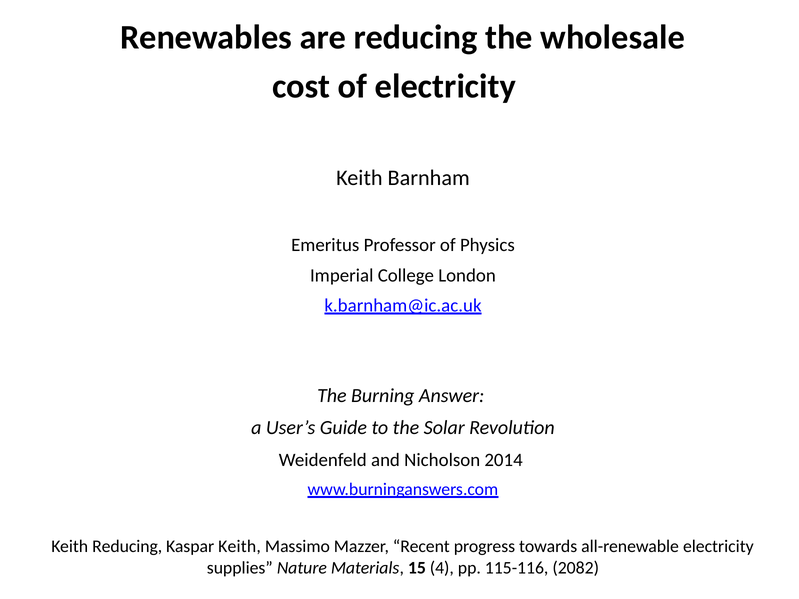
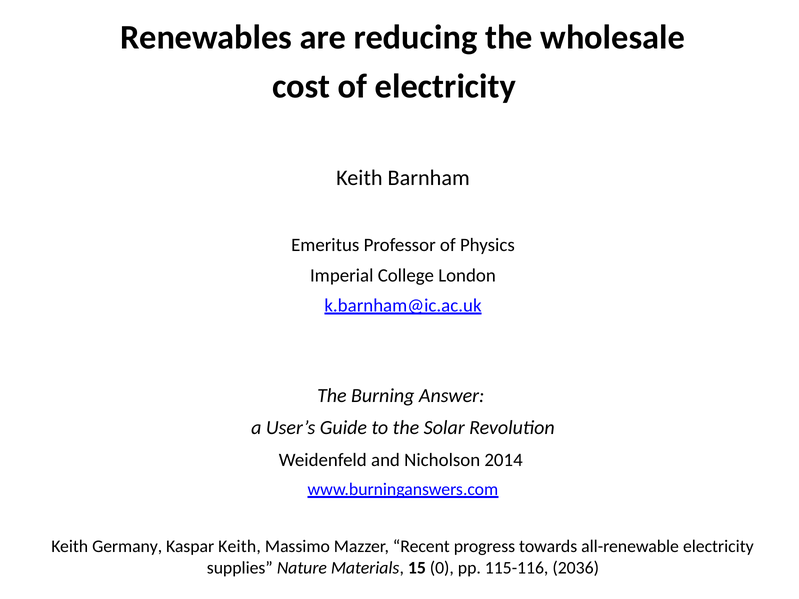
Keith Reducing: Reducing -> Germany
4: 4 -> 0
2082: 2082 -> 2036
